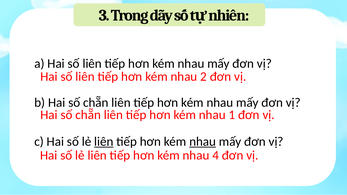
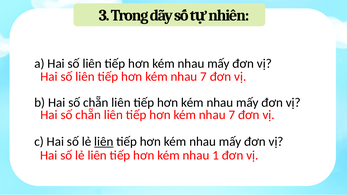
2 at (204, 77): 2 -> 7
1 at (232, 115): 1 -> 7
nhau at (203, 142) underline: present -> none
4: 4 -> 1
